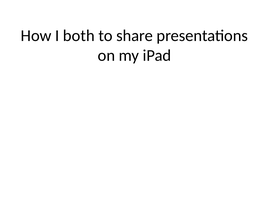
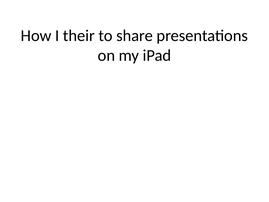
both: both -> their
